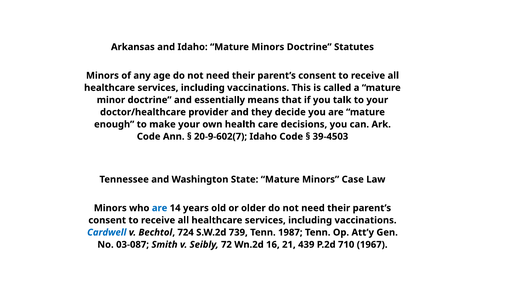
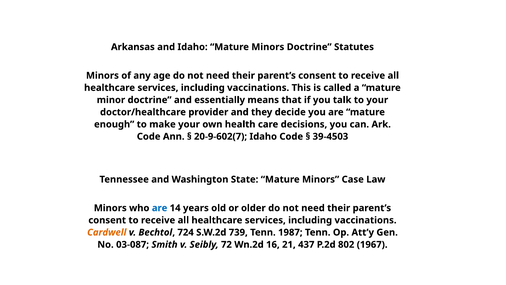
Cardwell colour: blue -> orange
439: 439 -> 437
710: 710 -> 802
